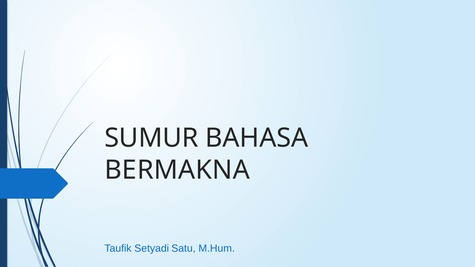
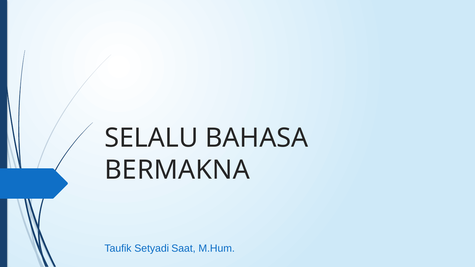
SUMUR: SUMUR -> SELALU
Satu: Satu -> Saat
